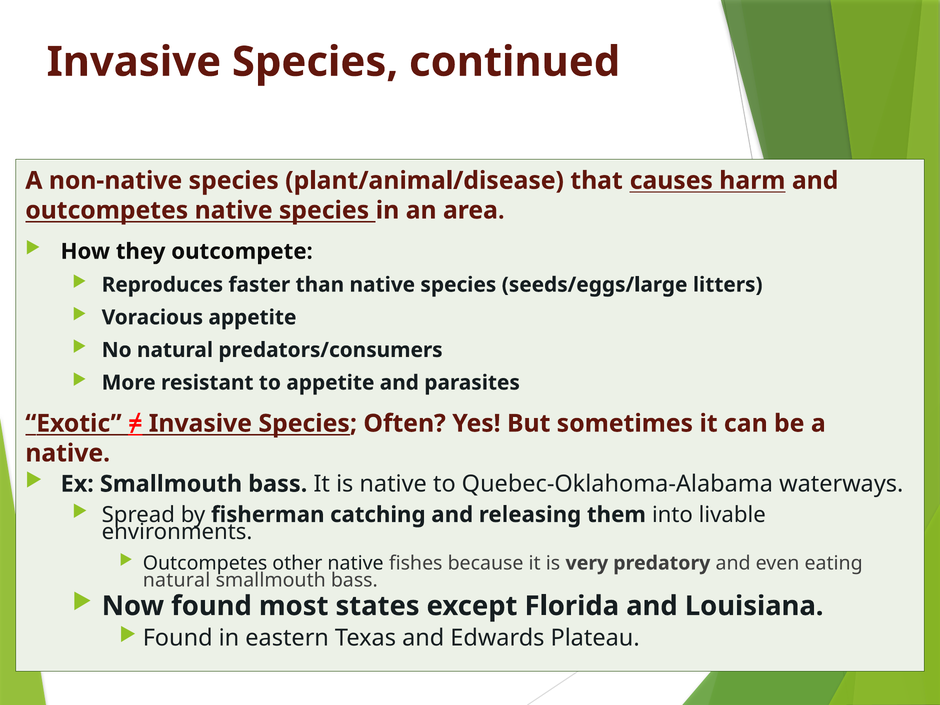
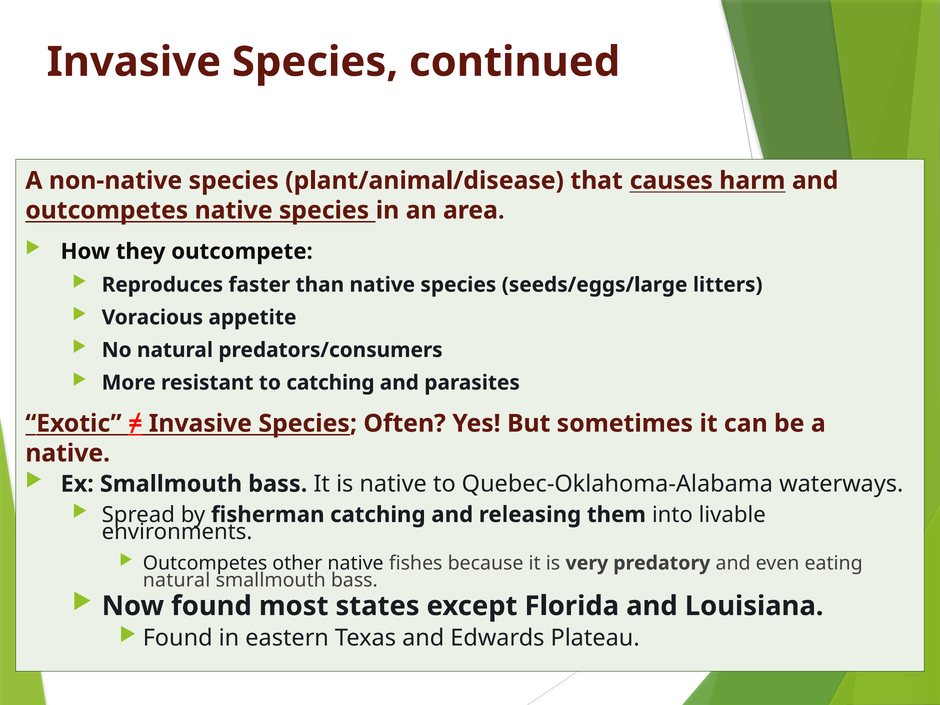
to appetite: appetite -> catching
